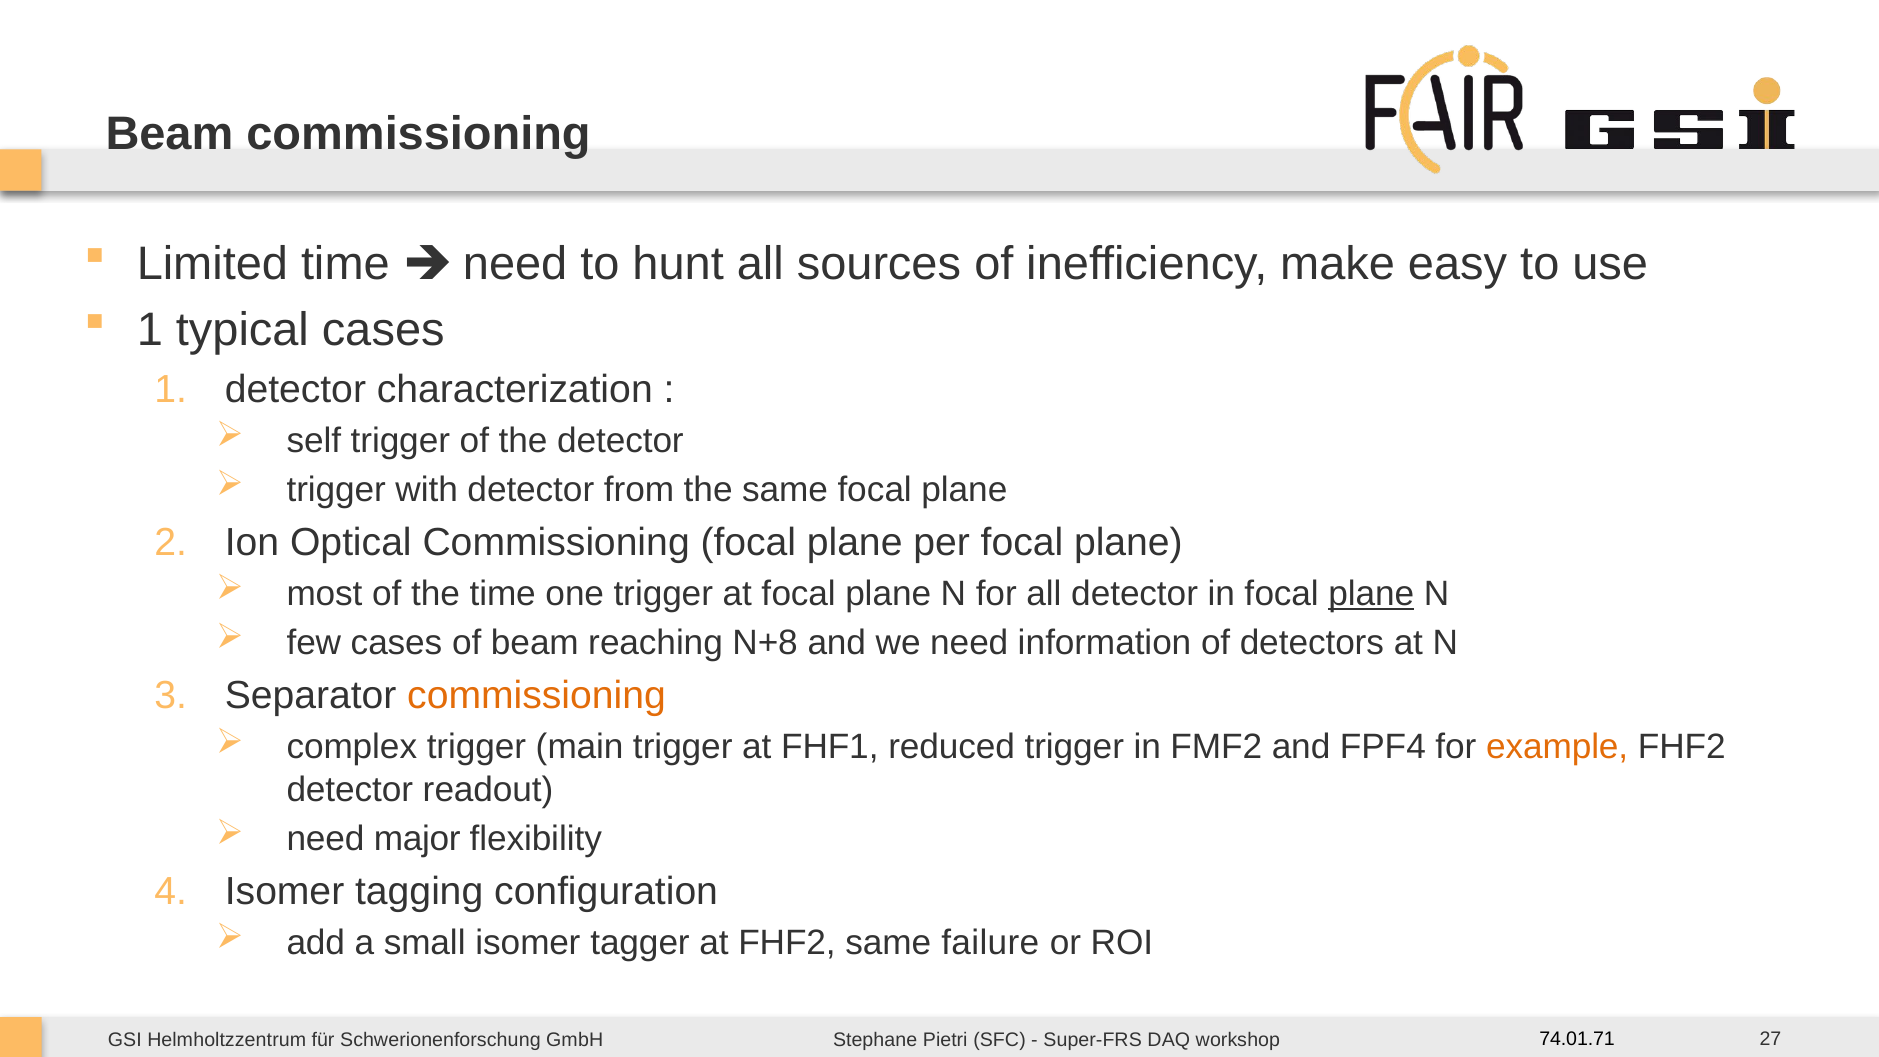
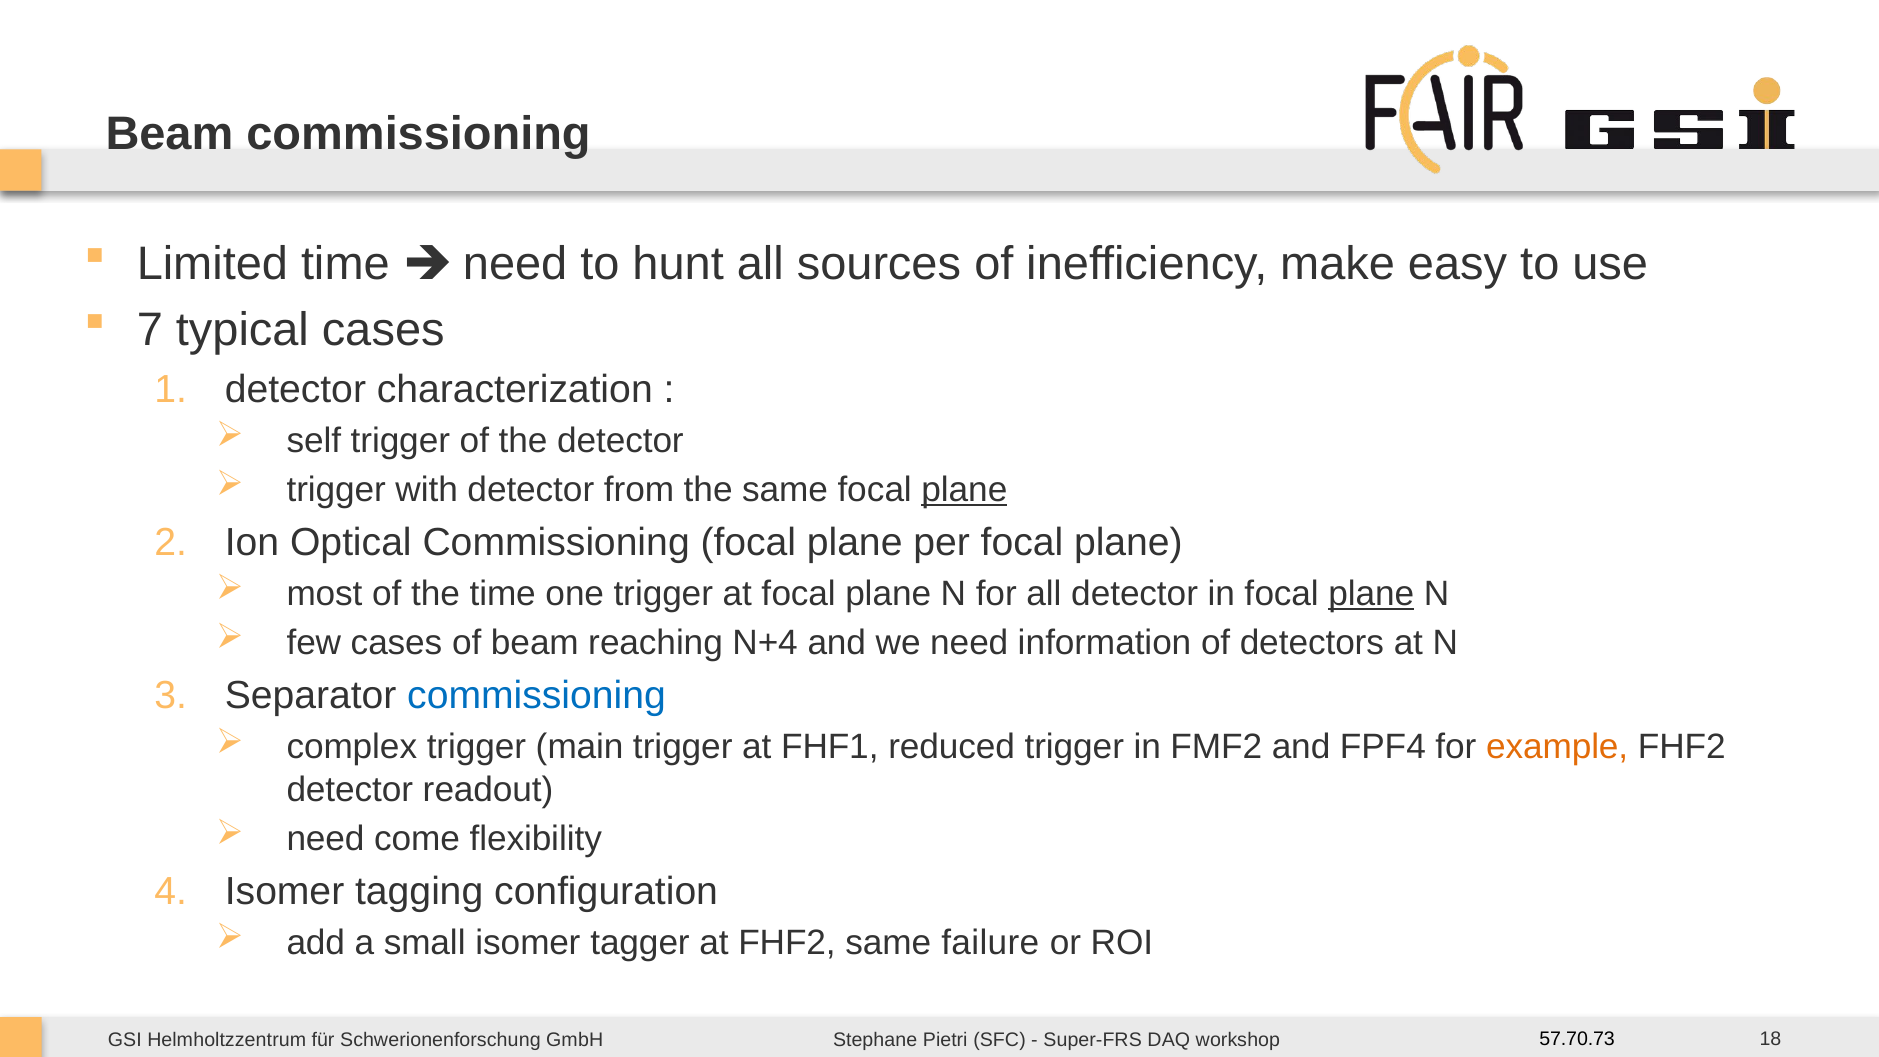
1 at (150, 330): 1 -> 7
plane at (964, 490) underline: none -> present
N+8: N+8 -> N+4
commissioning at (537, 696) colour: orange -> blue
major: major -> come
74.01.71: 74.01.71 -> 57.70.73
27: 27 -> 18
